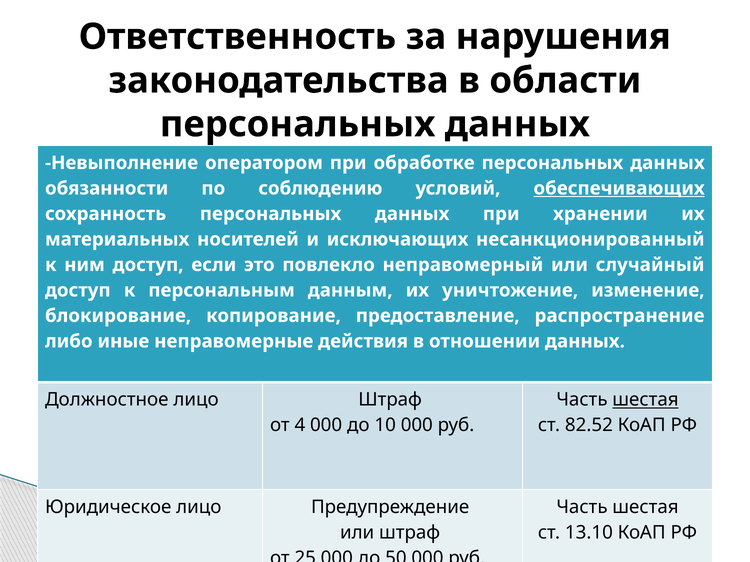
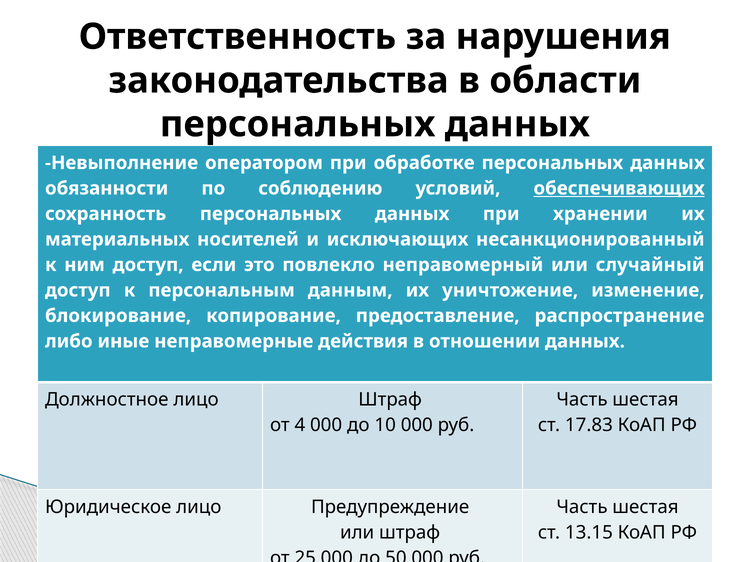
шестая at (645, 400) underline: present -> none
82.52: 82.52 -> 17.83
13.10: 13.10 -> 13.15
